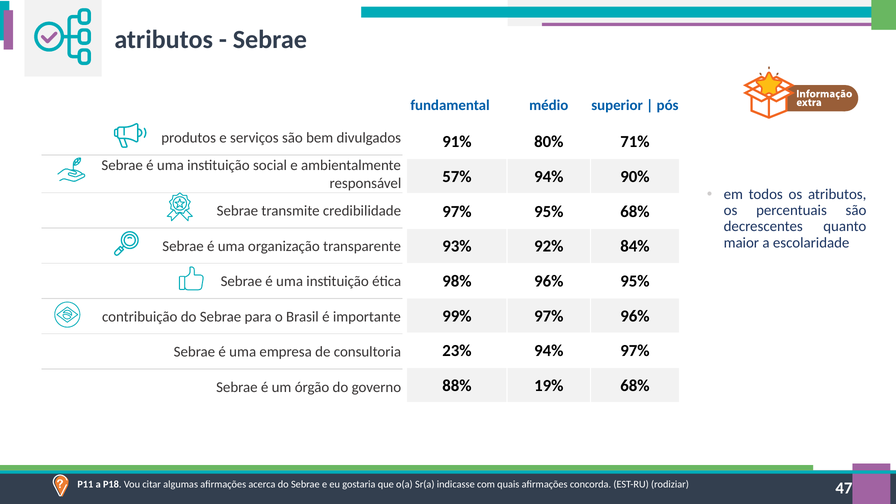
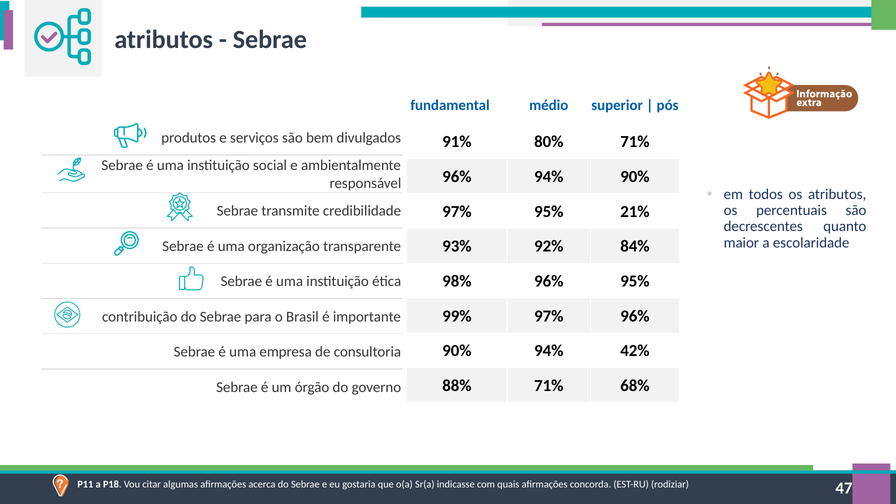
57% at (457, 177): 57% -> 96%
95% 68%: 68% -> 21%
23% at (457, 351): 23% -> 90%
94% 97%: 97% -> 42%
88% 19%: 19% -> 71%
